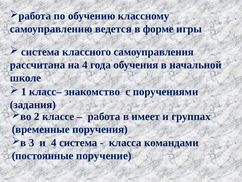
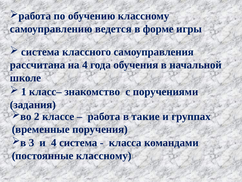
имеет: имеет -> такие
постоянные поручение: поручение -> классному
